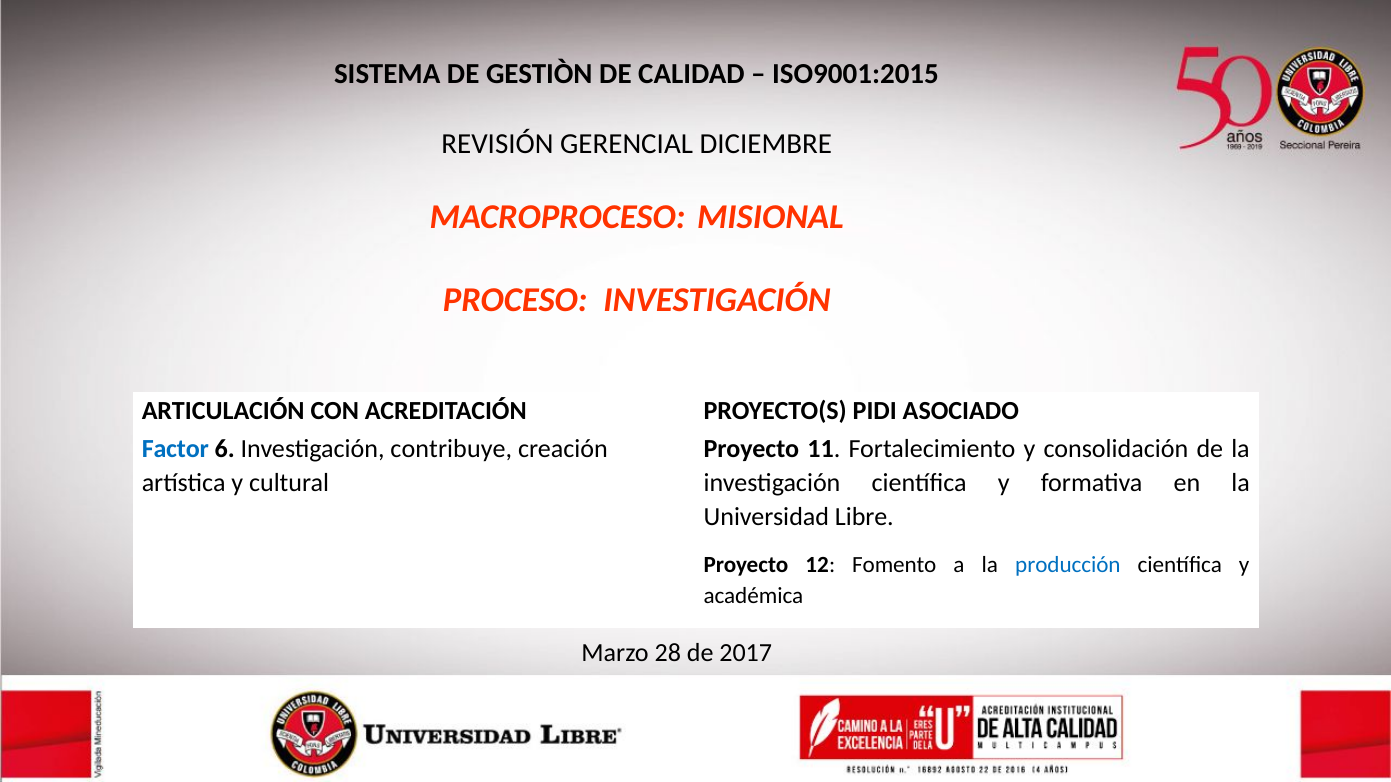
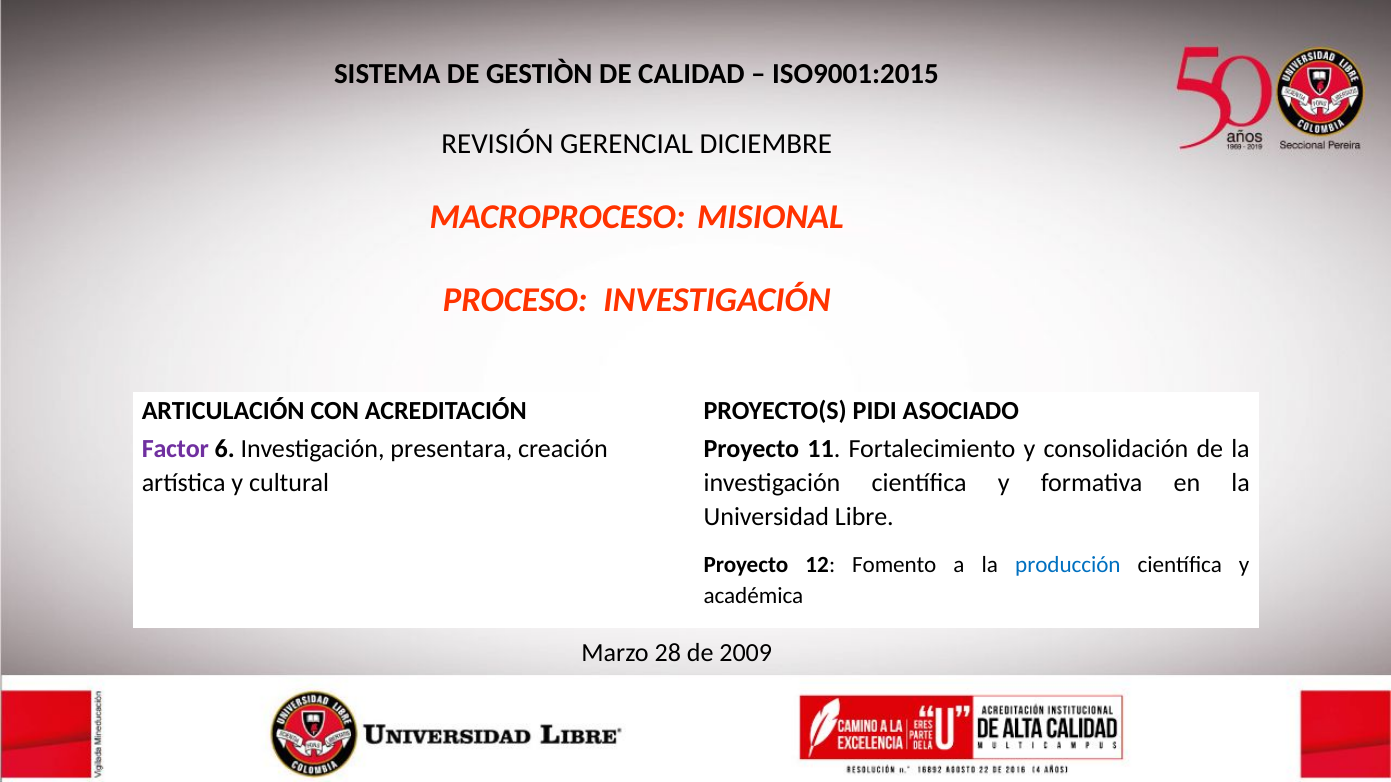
Factor colour: blue -> purple
contribuye: contribuye -> presentara
2017: 2017 -> 2009
